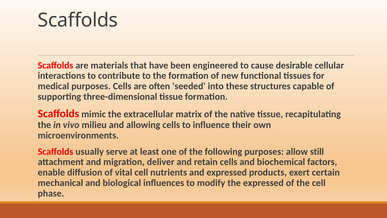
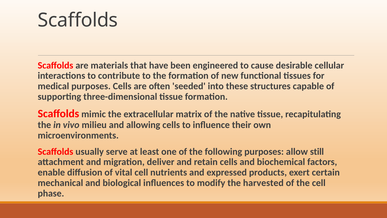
the expressed: expressed -> harvested
